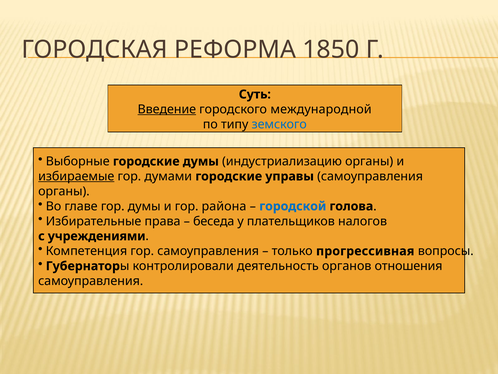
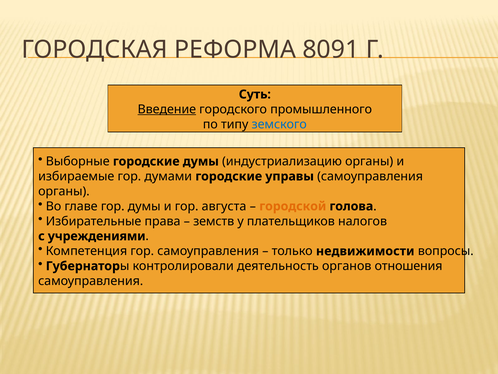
1850: 1850 -> 8091
международной: международной -> промышленного
избираемые underline: present -> none
района: района -> августа
городской colour: blue -> orange
беседа: беседа -> земств
прогрессивная: прогрессивная -> недвижимости
